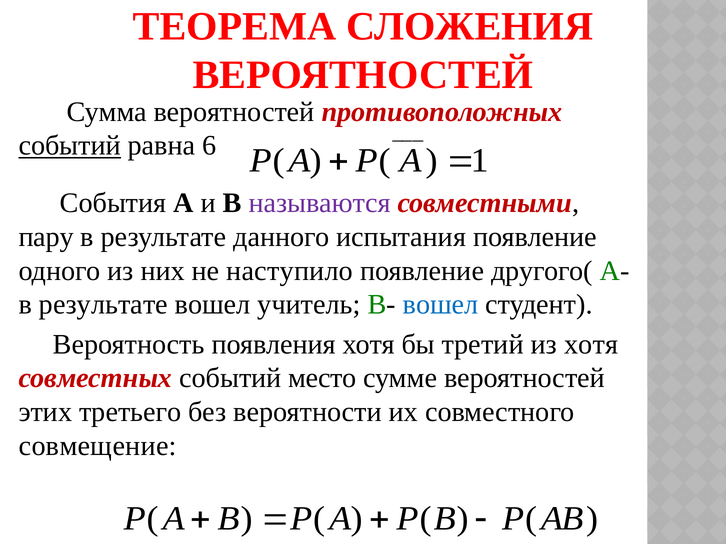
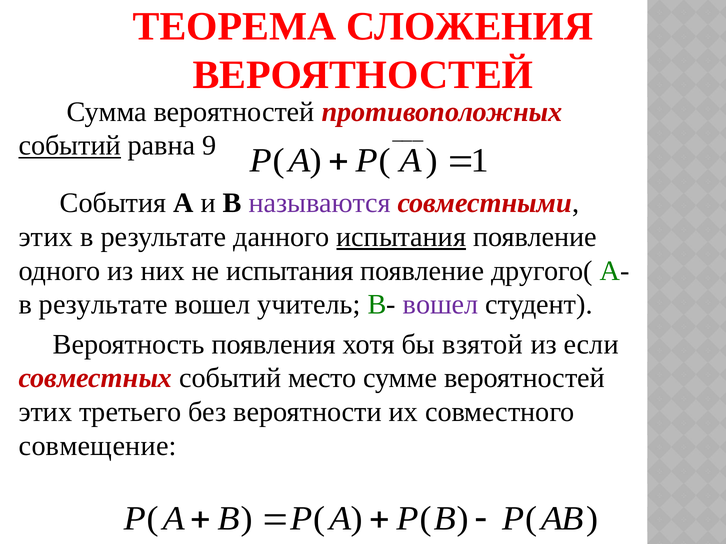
6: 6 -> 9
пару at (46, 237): пару -> этих
испытания at (401, 237) underline: none -> present
не наступило: наступило -> испытания
вошел at (441, 305) colour: blue -> purple
третий: третий -> взятой
из хотя: хотя -> если
